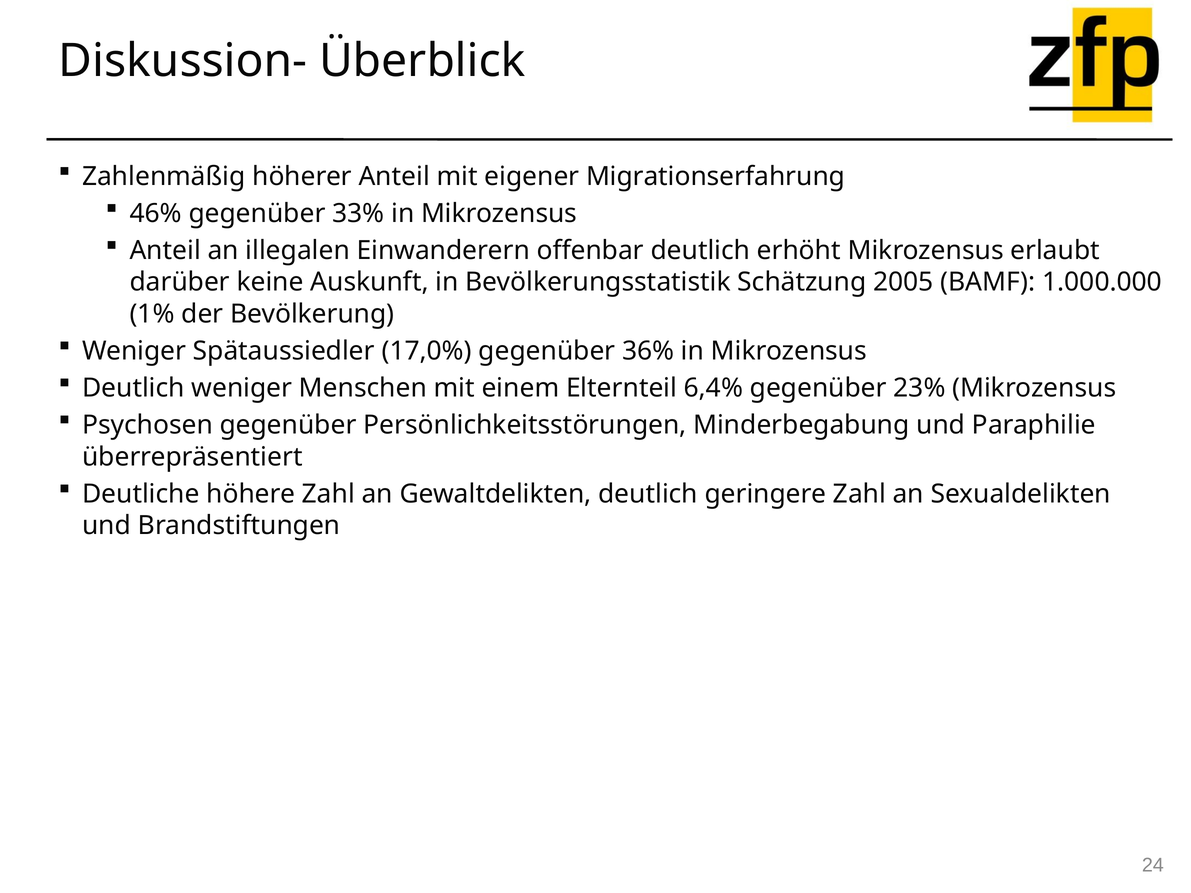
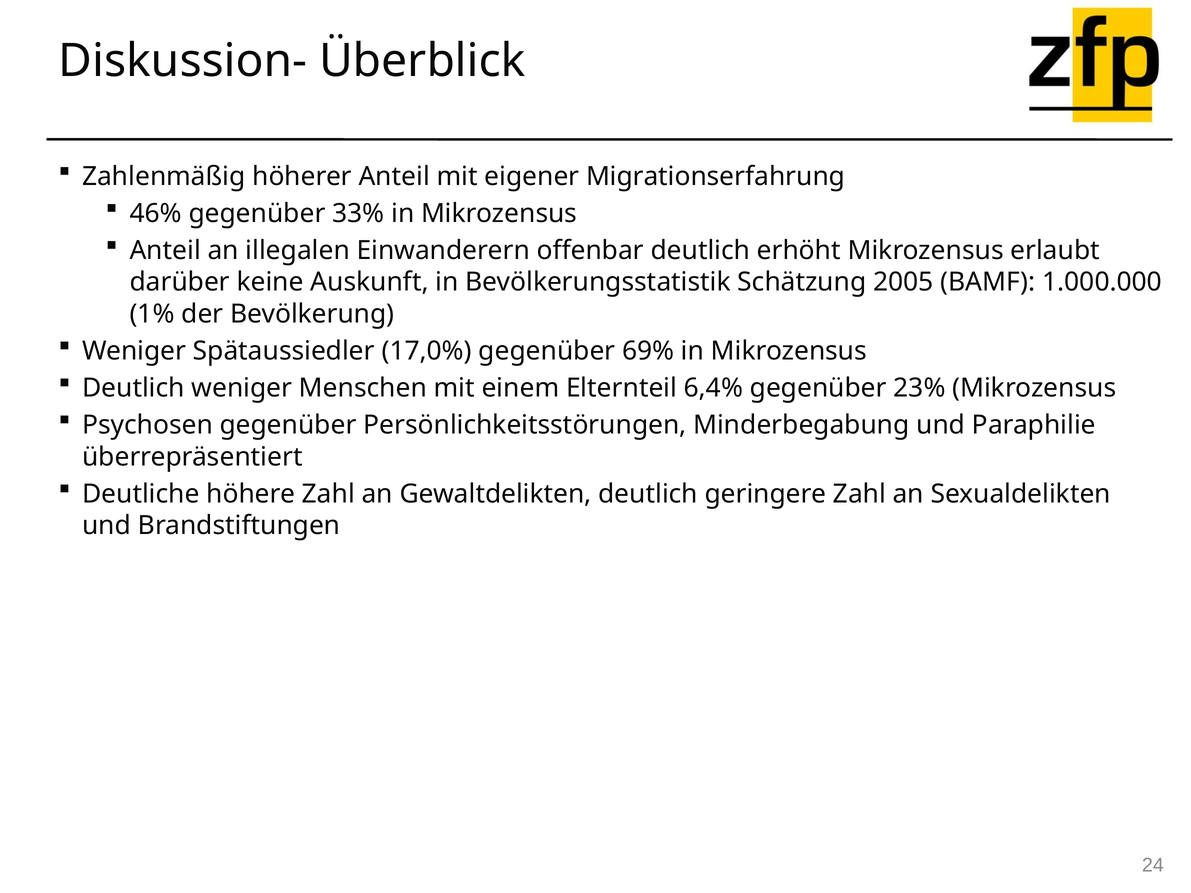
36%: 36% -> 69%
